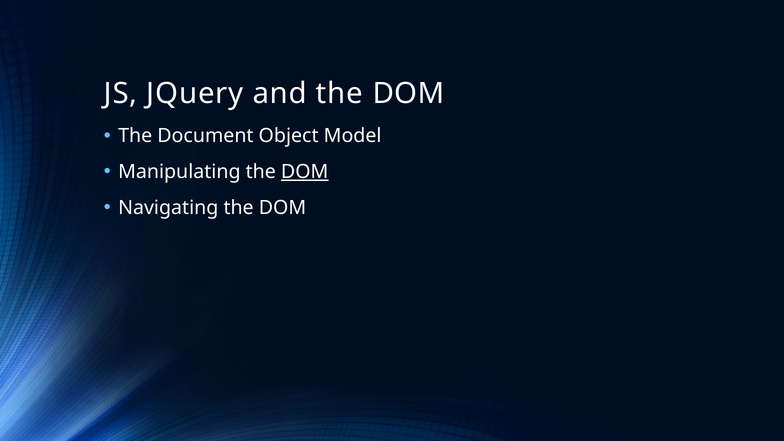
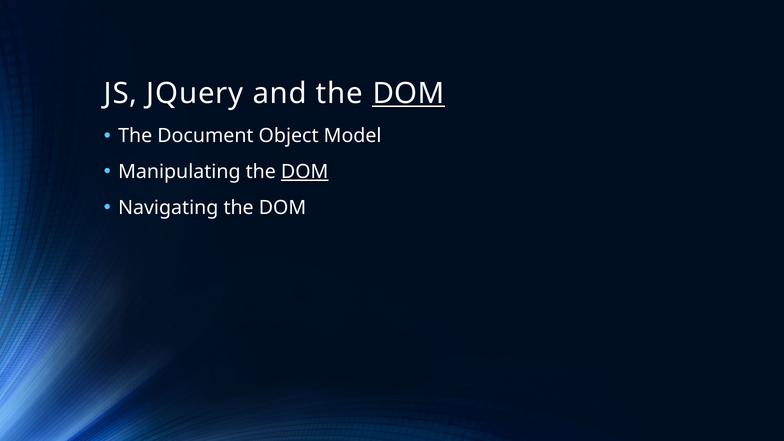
DOM at (408, 94) underline: none -> present
